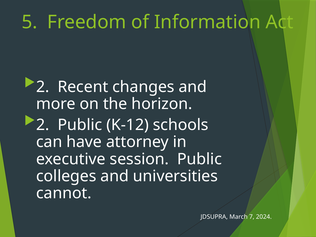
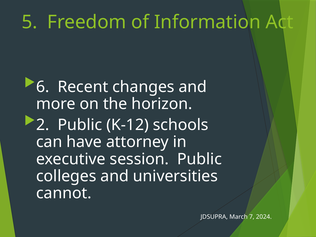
2 at (43, 87): 2 -> 6
